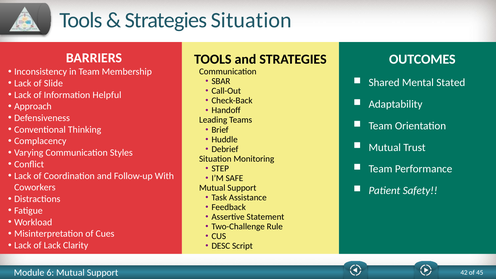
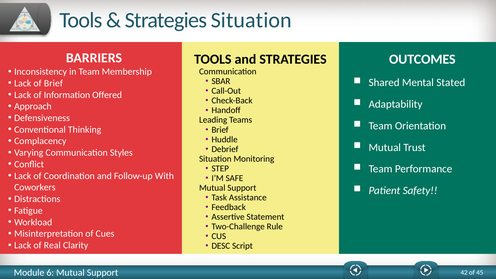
of Slide: Slide -> Brief
Helpful: Helpful -> Offered
of Lack: Lack -> Real
